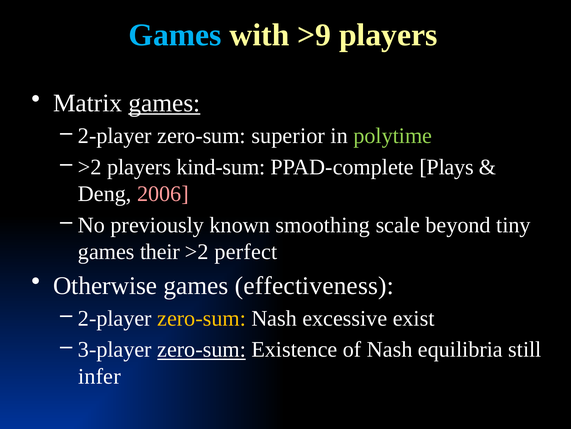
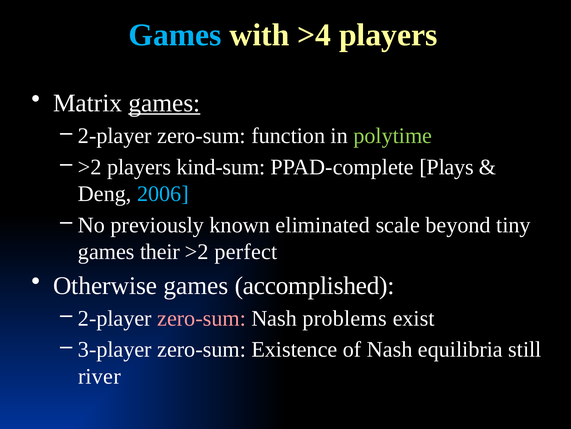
>9: >9 -> >4
superior: superior -> function
2006 colour: pink -> light blue
smoothing: smoothing -> eliminated
effectiveness: effectiveness -> accomplished
zero-sum at (202, 318) colour: yellow -> pink
excessive: excessive -> problems
zero-sum at (202, 349) underline: present -> none
infer: infer -> river
